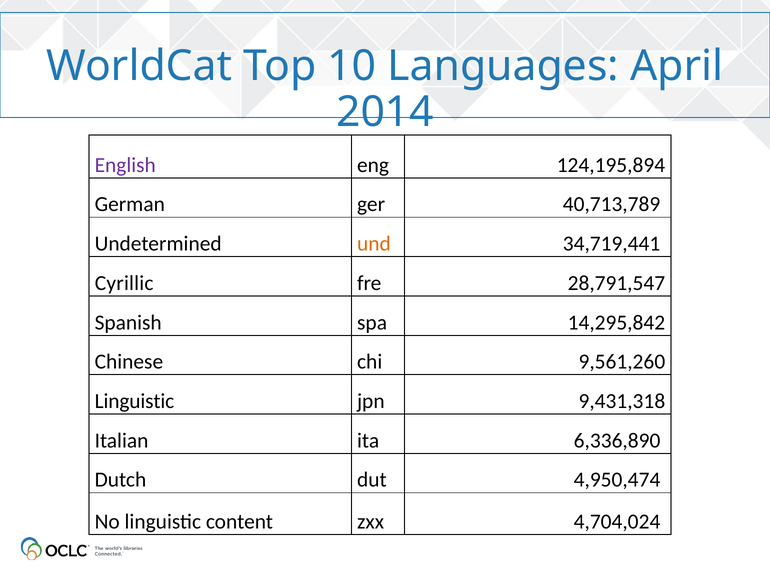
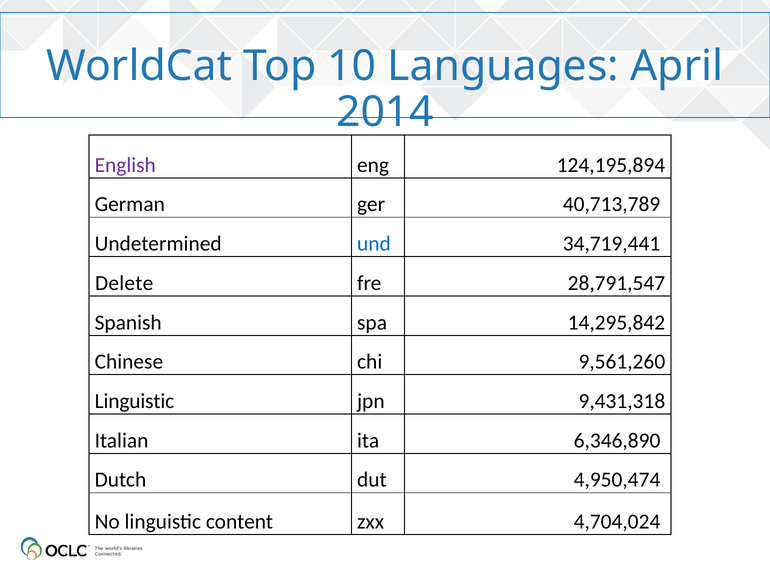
und colour: orange -> blue
Cyrillic: Cyrillic -> Delete
6,336,890: 6,336,890 -> 6,346,890
